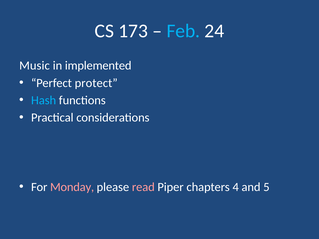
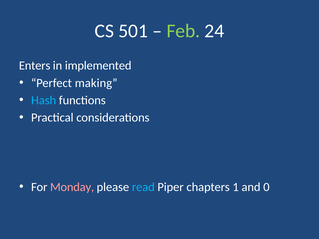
173: 173 -> 501
Feb colour: light blue -> light green
Music: Music -> Enters
protect: protect -> making
read colour: pink -> light blue
4: 4 -> 1
5: 5 -> 0
